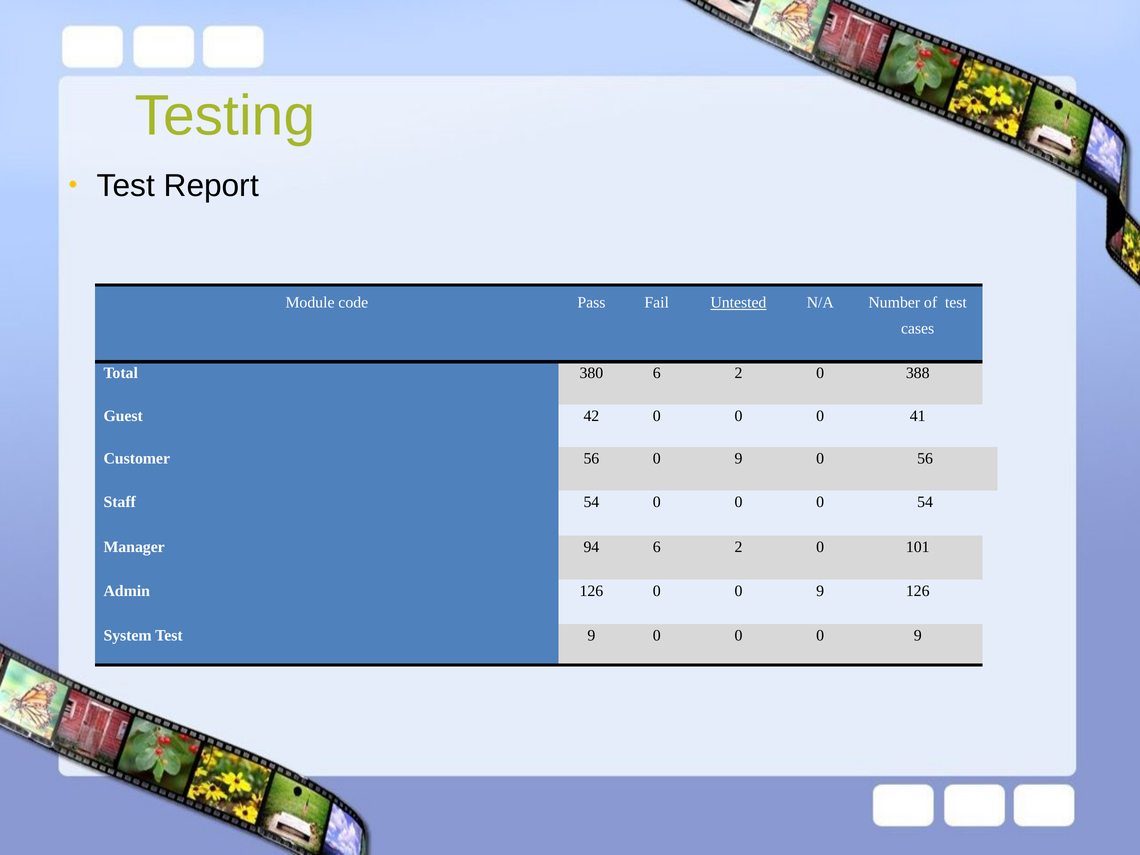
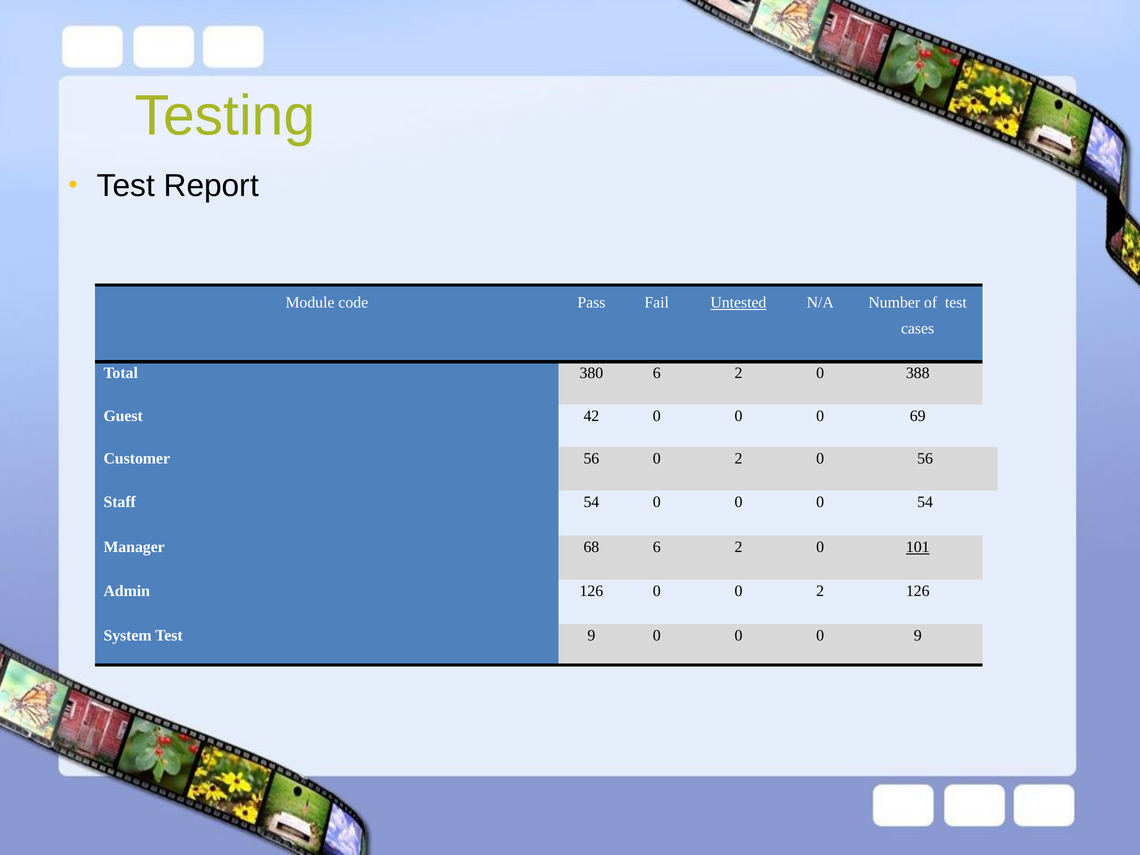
41: 41 -> 69
56 0 9: 9 -> 2
94: 94 -> 68
101 underline: none -> present
126 0 0 9: 9 -> 2
